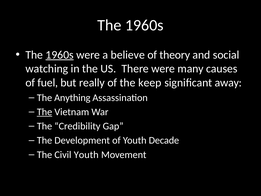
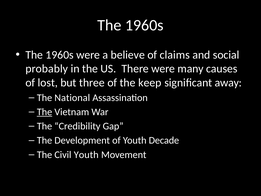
1960s at (60, 55) underline: present -> none
theory: theory -> claims
watching: watching -> probably
fuel: fuel -> lost
really: really -> three
Anything: Anything -> National
